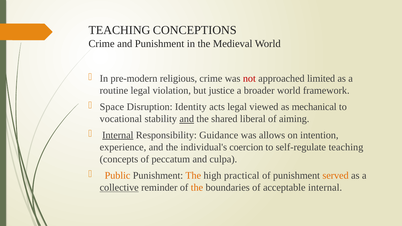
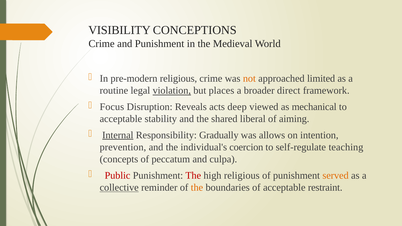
TEACHING at (119, 30): TEACHING -> VISIBILITY
not colour: red -> orange
violation underline: none -> present
justice: justice -> places
broader world: world -> direct
Space: Space -> Focus
Identity: Identity -> Reveals
acts legal: legal -> deep
vocational at (121, 119): vocational -> acceptable
and at (187, 119) underline: present -> none
Guidance: Guidance -> Gradually
experience: experience -> prevention
Public colour: orange -> red
The at (193, 176) colour: orange -> red
high practical: practical -> religious
acceptable internal: internal -> restraint
